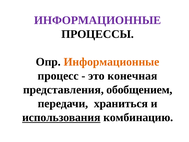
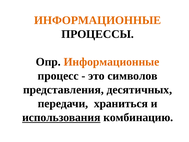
ИНФОРМАЦИОННЫЕ at (98, 20) colour: purple -> orange
конечная: конечная -> символов
обобщением: обобщением -> десятичных
